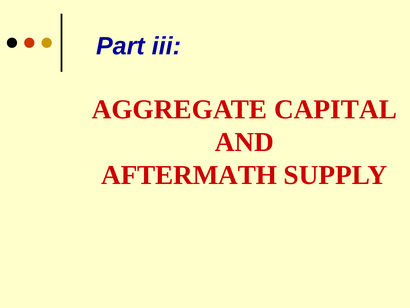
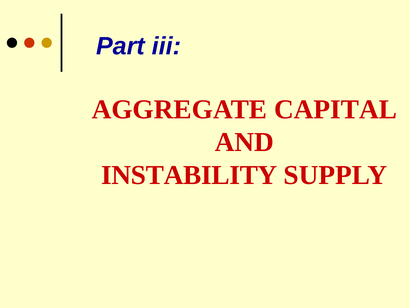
AFTERMATH: AFTERMATH -> INSTABILITY
